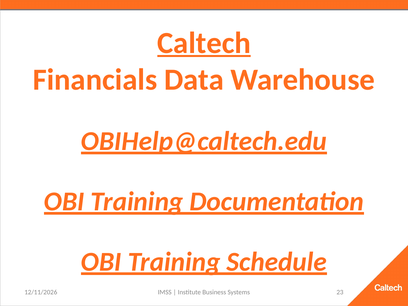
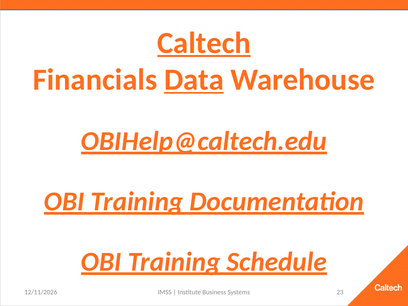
Data underline: none -> present
